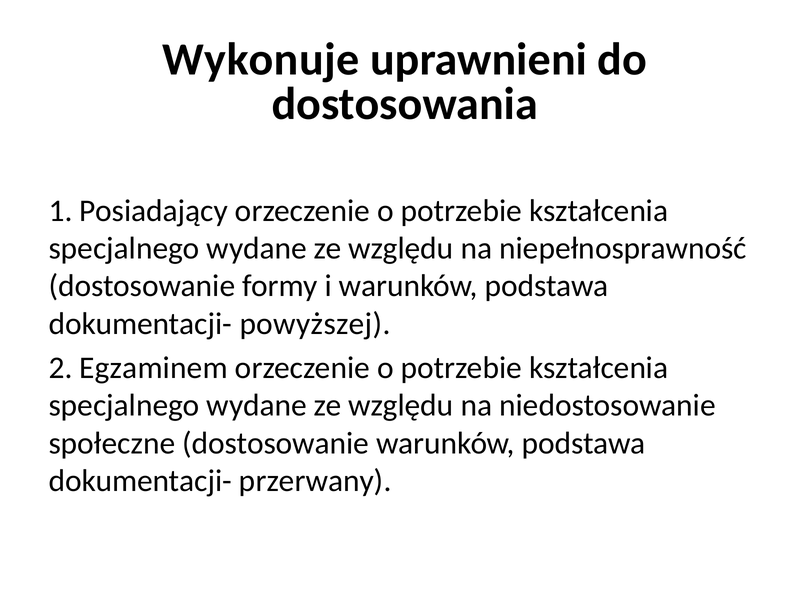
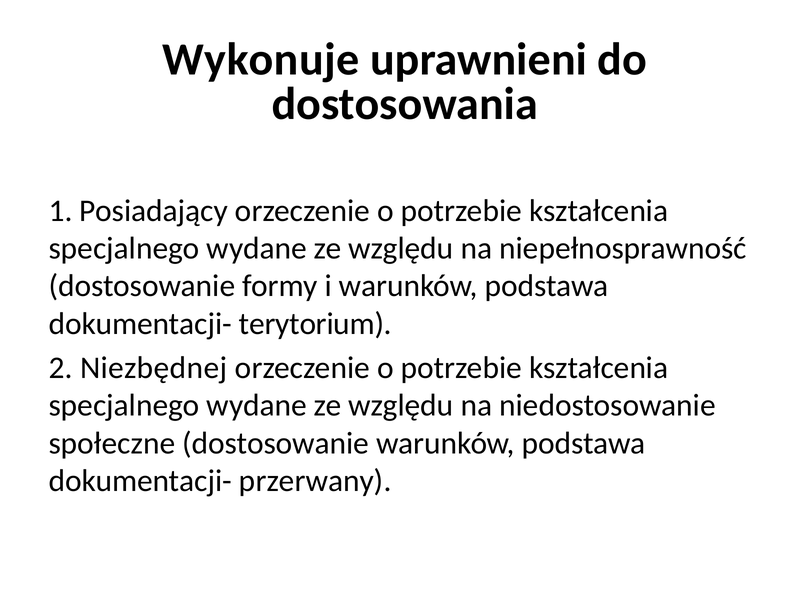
powyższej: powyższej -> terytorium
Egzaminem: Egzaminem -> Niezbędnej
